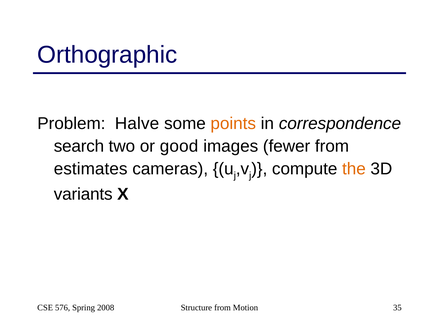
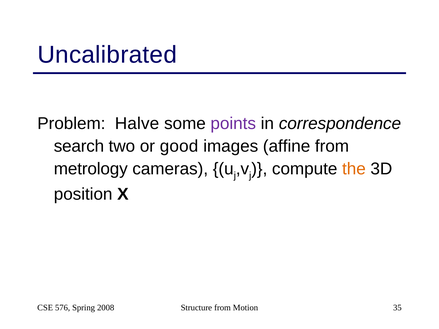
Orthographic: Orthographic -> Uncalibrated
points colour: orange -> purple
fewer: fewer -> affine
estimates: estimates -> metrology
variants: variants -> position
